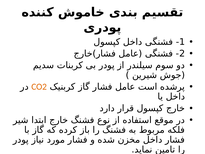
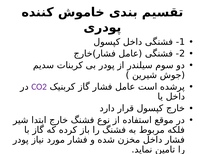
CO2 colour: orange -> purple
